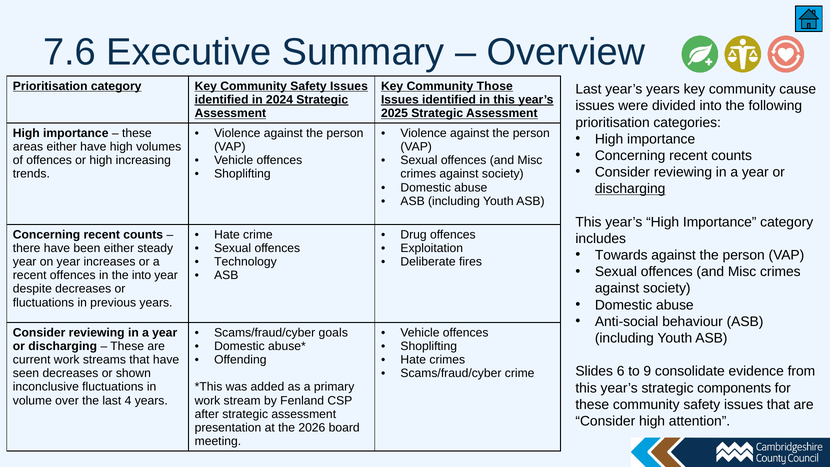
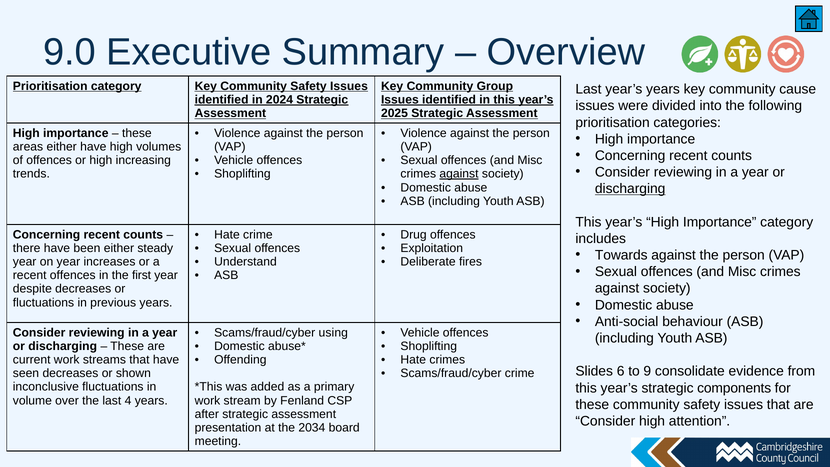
7.6: 7.6 -> 9.0
Those: Those -> Group
against at (459, 174) underline: none -> present
Technology: Technology -> Understand
the into: into -> first
goals: goals -> using
2026: 2026 -> 2034
